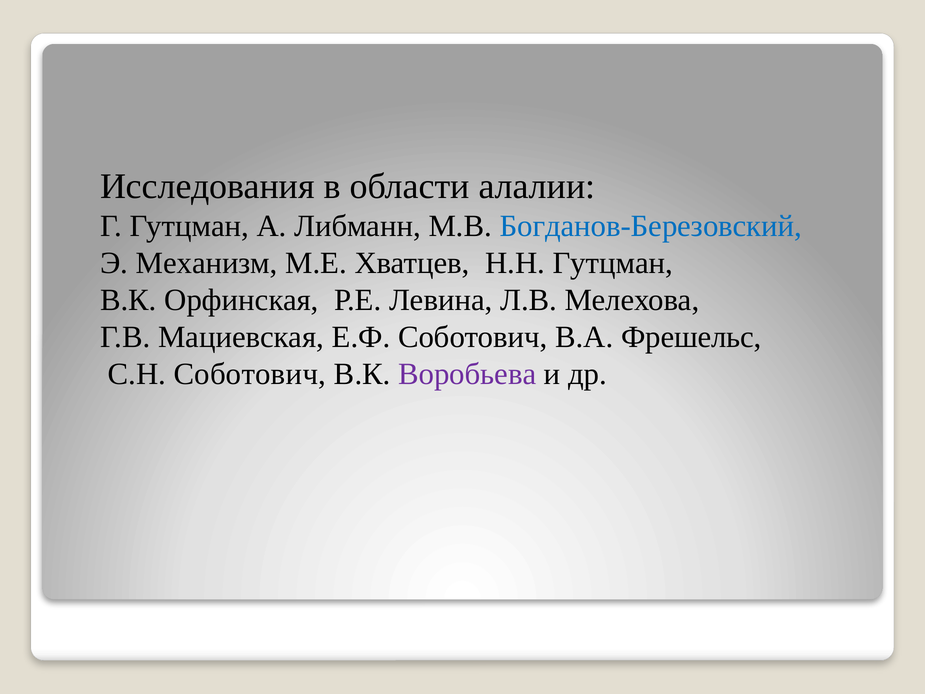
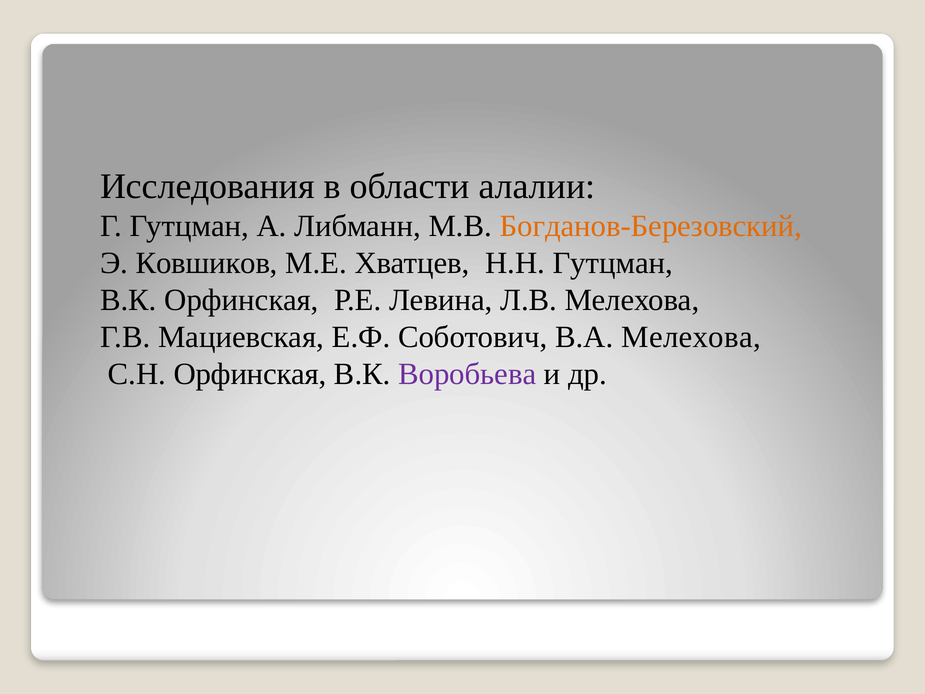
Богданов-Березовский colour: blue -> orange
Механизм: Механизм -> Ковшиков
В.А Фрешельс: Фрешельс -> Мелехова
С.Н Соботович: Соботович -> Орфинская
